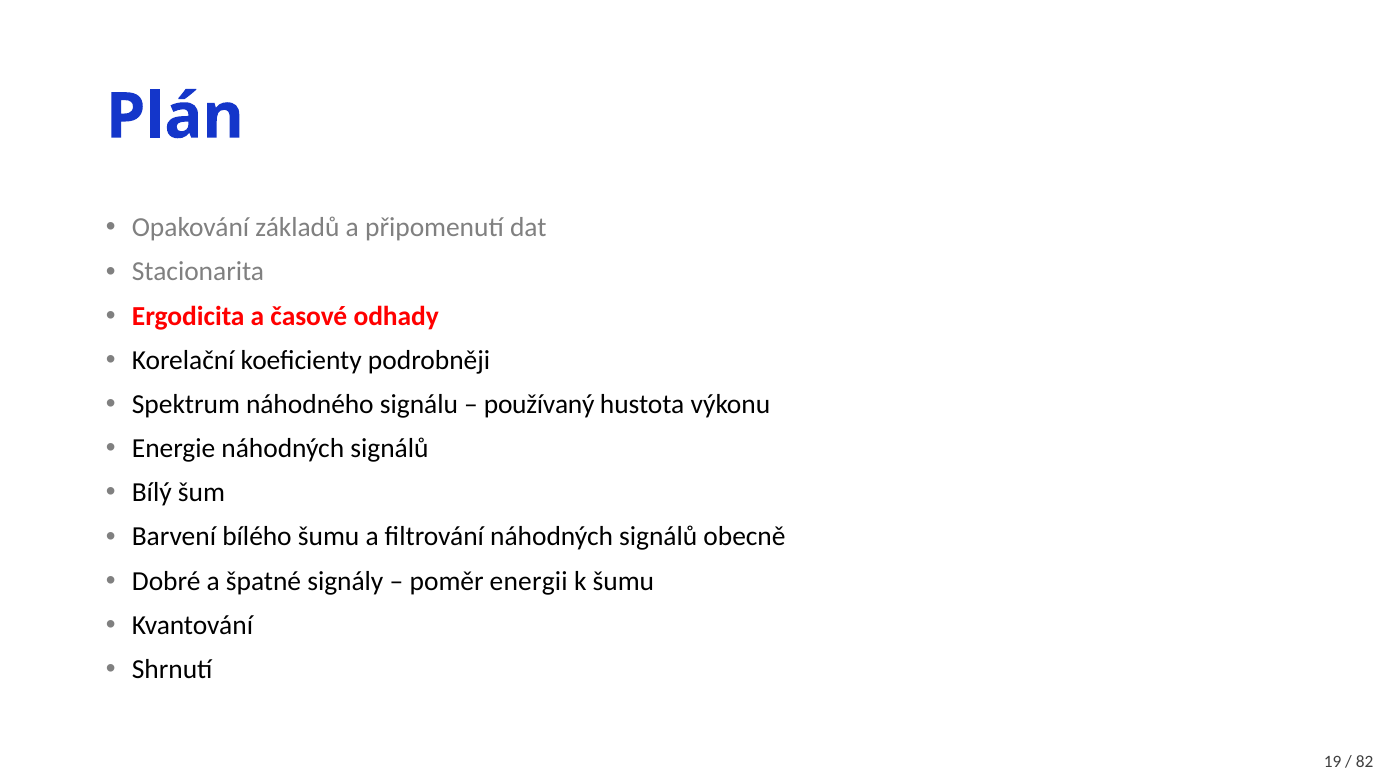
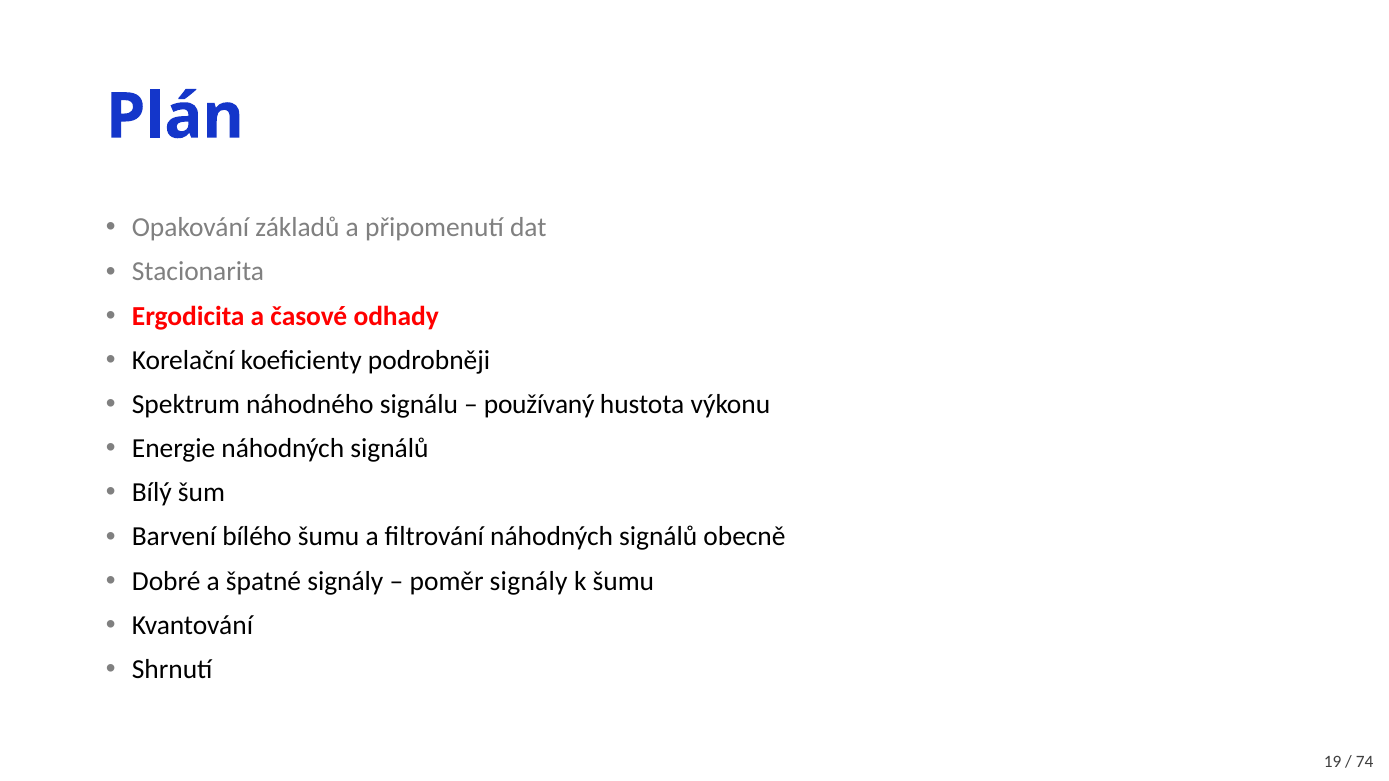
poměr energii: energii -> signály
82: 82 -> 74
